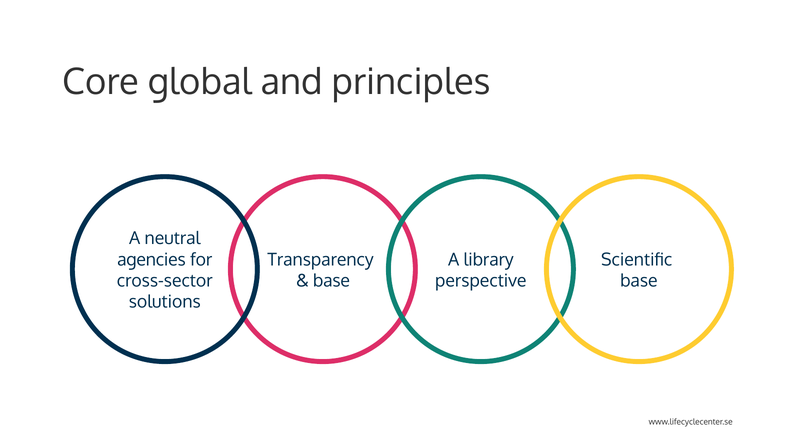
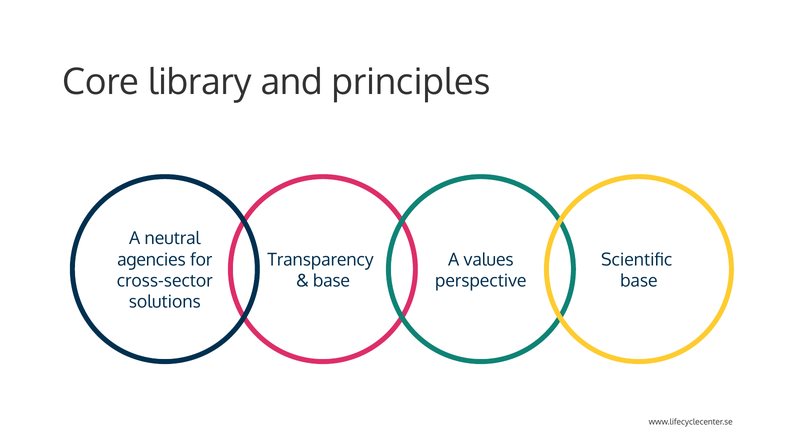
global: global -> library
library: library -> values
